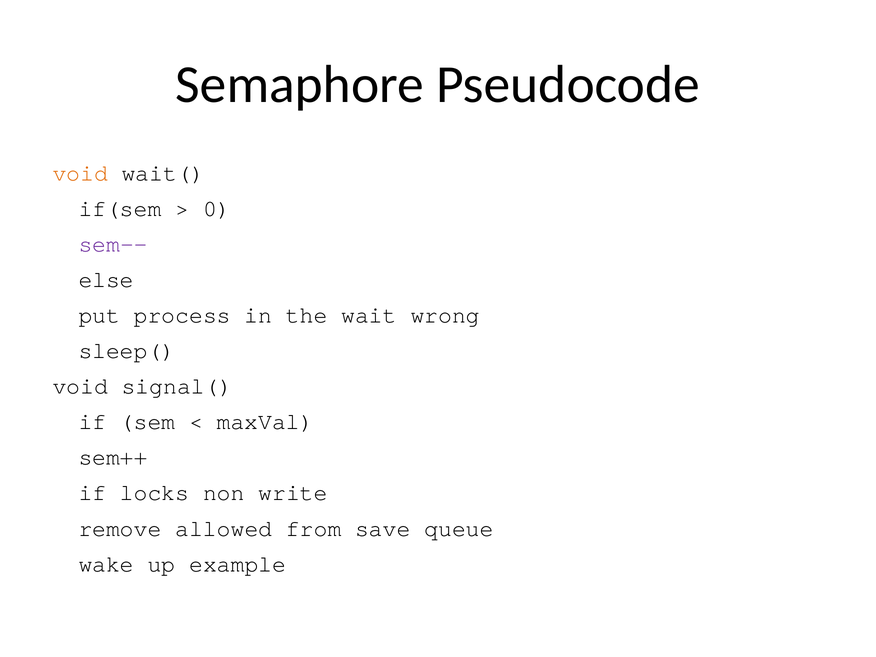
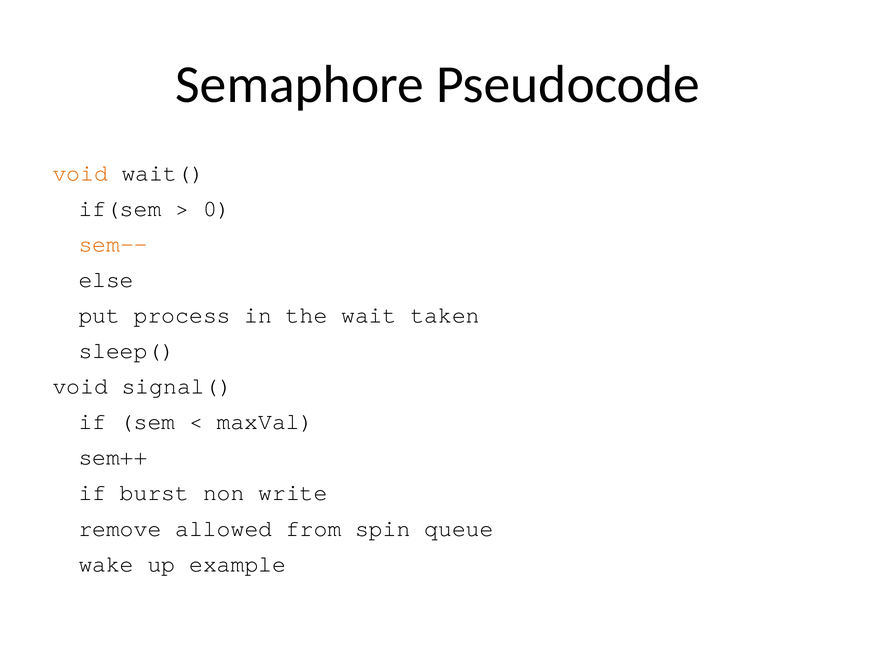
sem-- colour: purple -> orange
wrong: wrong -> taken
locks: locks -> burst
save: save -> spin
